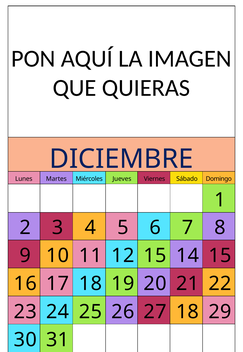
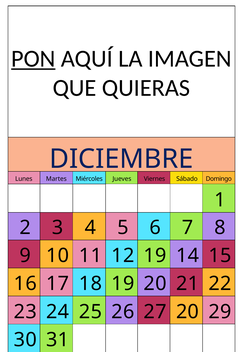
PON underline: none -> present
12 15: 15 -> 19
27 18: 18 -> 20
